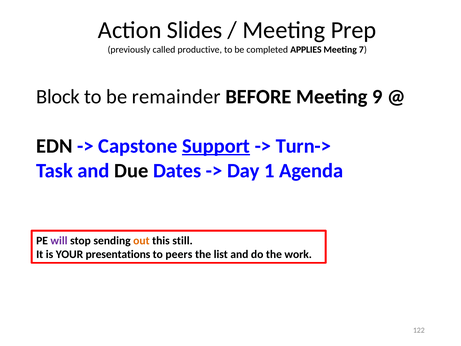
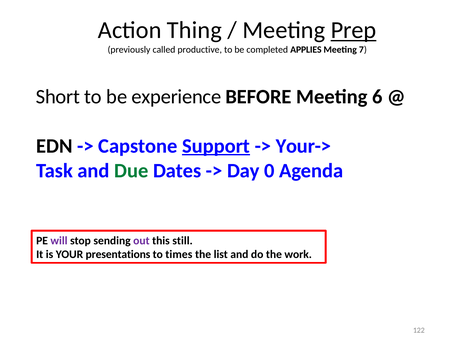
Slides: Slides -> Thing
Prep underline: none -> present
Block: Block -> Short
remainder: remainder -> experience
9: 9 -> 6
Turn->: Turn-> -> Your->
Due colour: black -> green
1: 1 -> 0
out colour: orange -> purple
peers: peers -> times
